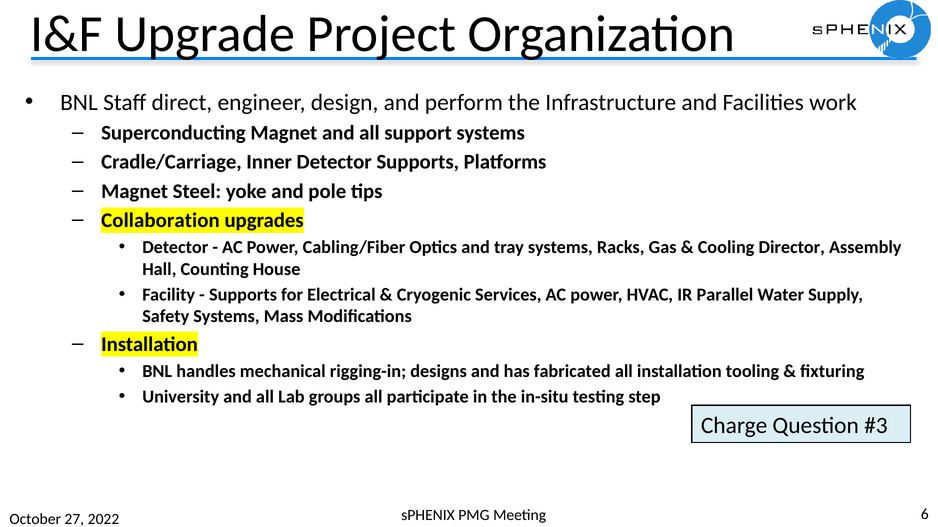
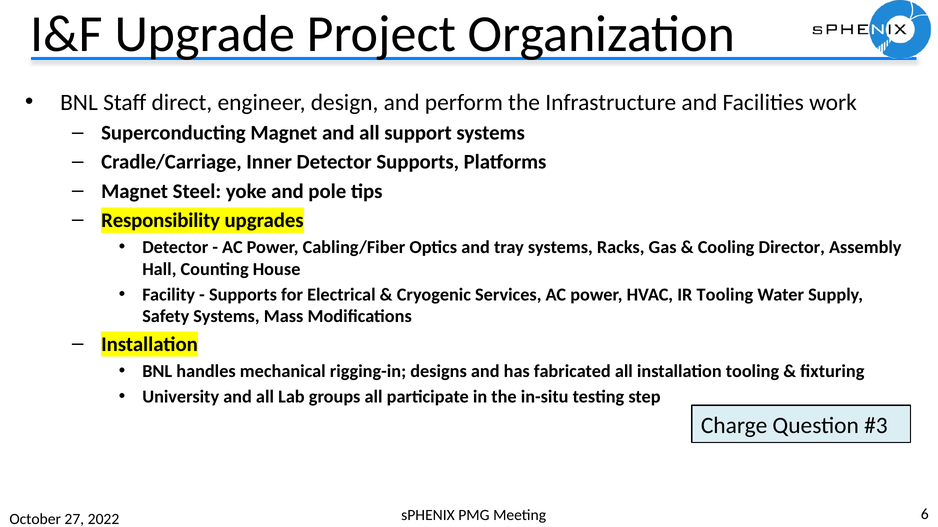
Collaboration: Collaboration -> Responsibility
IR Parallel: Parallel -> Tooling
